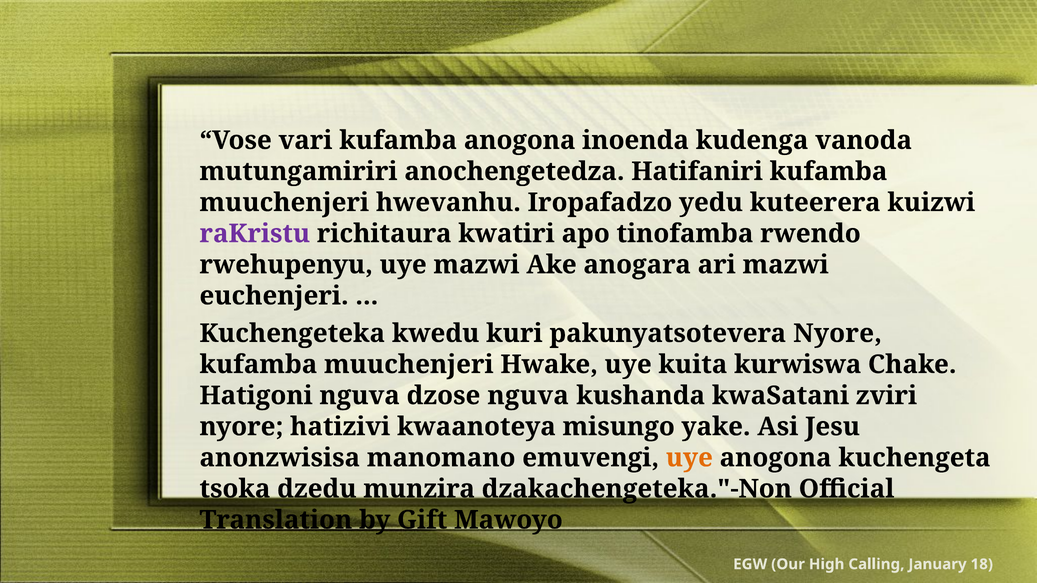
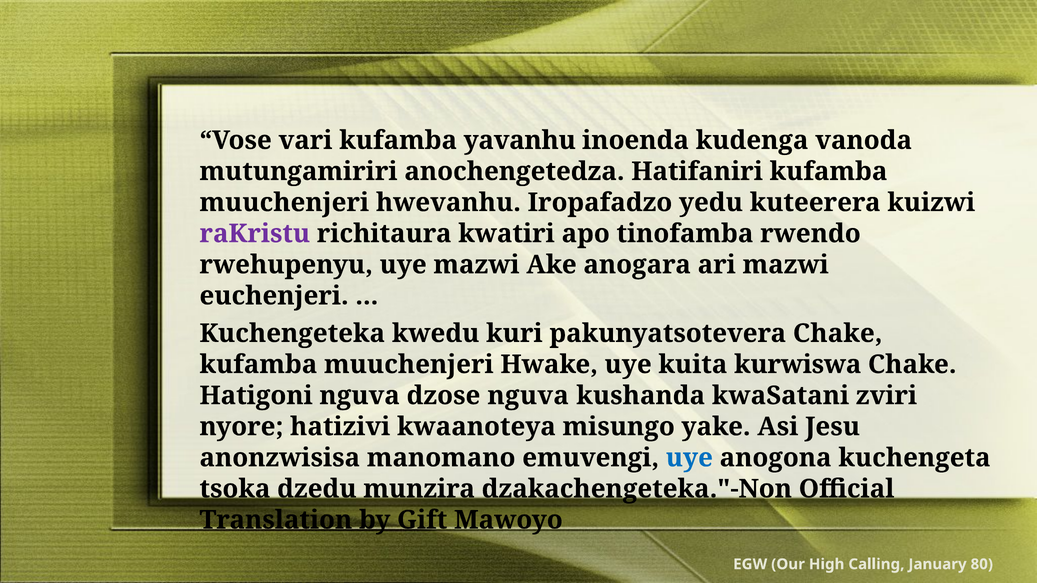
kufamba anogona: anogona -> yavanhu
pakunyatsotevera Nyore: Nyore -> Chake
uye at (689, 458) colour: orange -> blue
18: 18 -> 80
